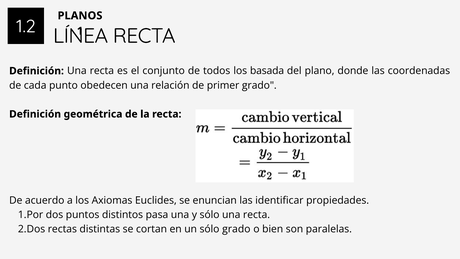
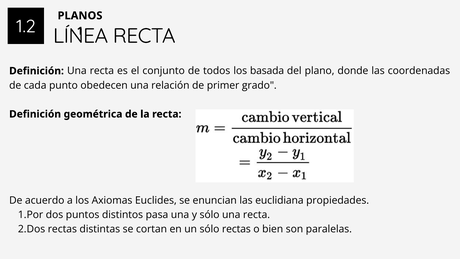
identificar: identificar -> euclidiana
sólo grado: grado -> rectas
